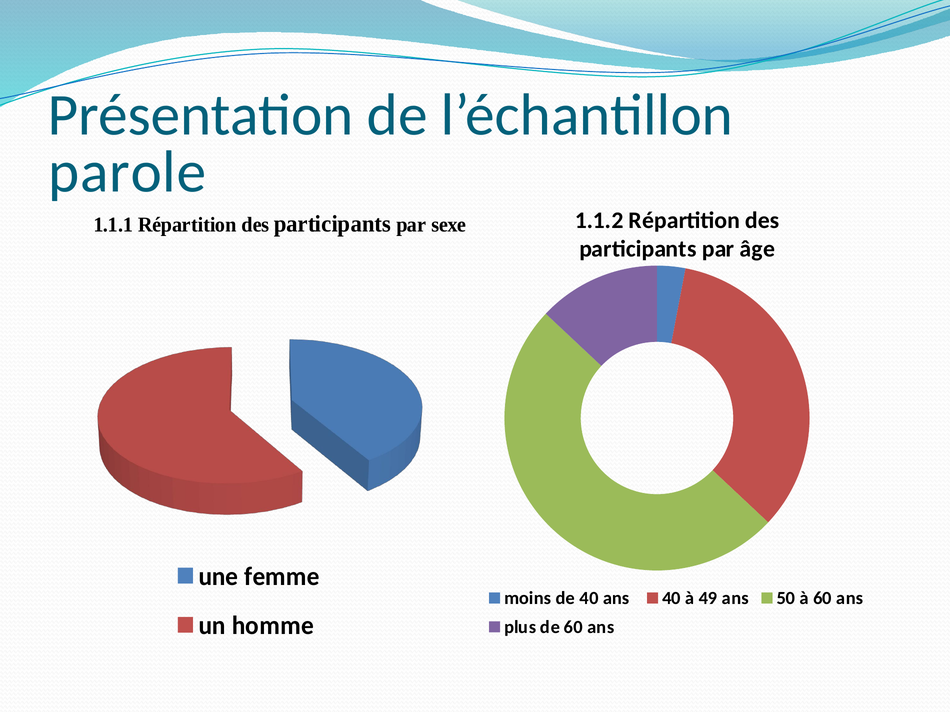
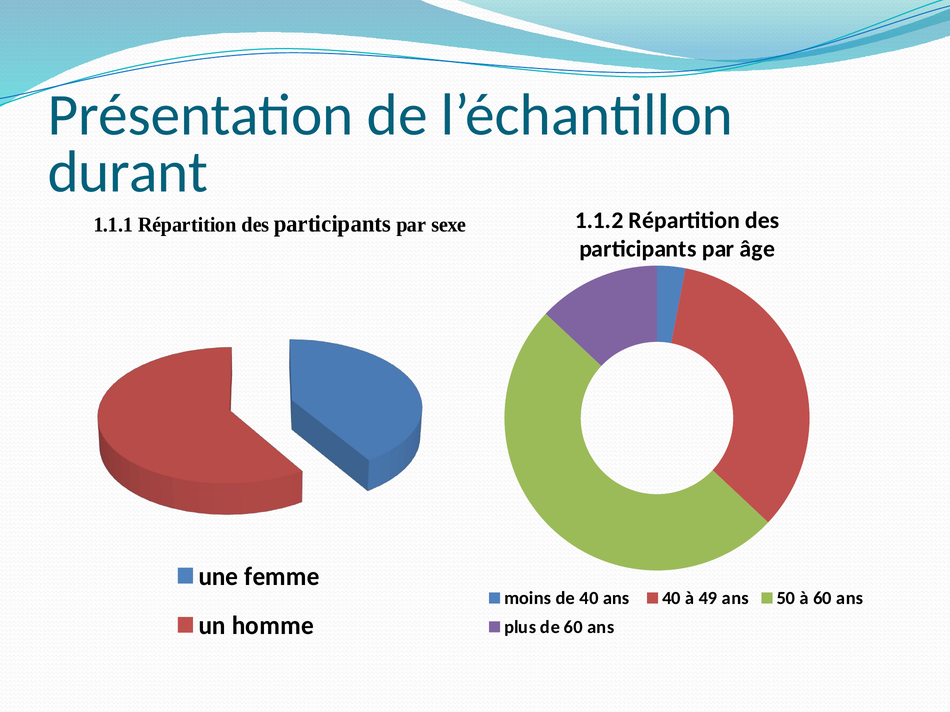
parole: parole -> durant
